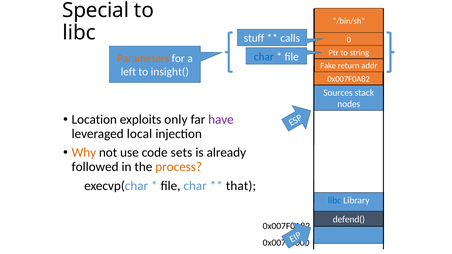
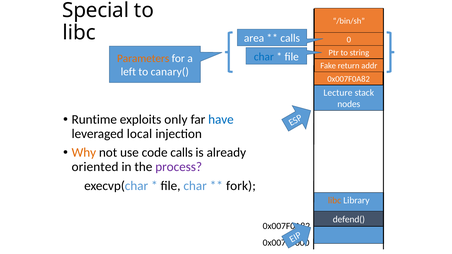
stuff: stuff -> area
insight(: insight( -> canary(
Sources: Sources -> Lecture
Location: Location -> Runtime
have colour: purple -> blue
code sets: sets -> calls
followed: followed -> oriented
process colour: orange -> purple
that: that -> fork
libc at (335, 201) colour: blue -> orange
